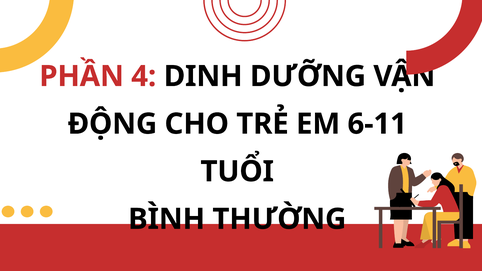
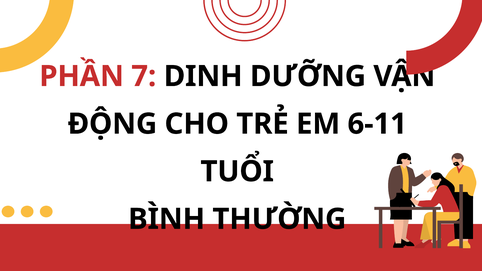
4: 4 -> 7
